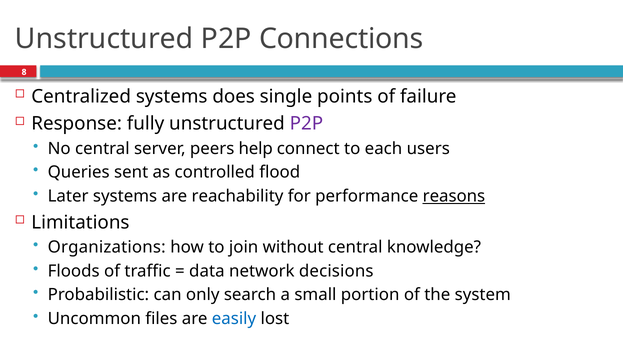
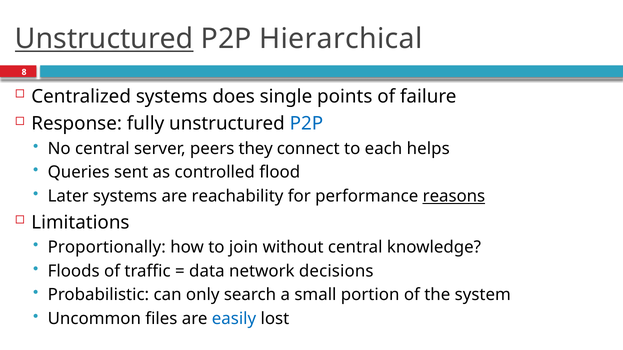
Unstructured at (104, 39) underline: none -> present
Connections: Connections -> Hierarchical
P2P at (306, 124) colour: purple -> blue
help: help -> they
users: users -> helps
Organizations: Organizations -> Proportionally
